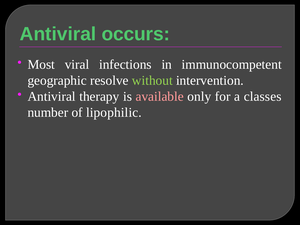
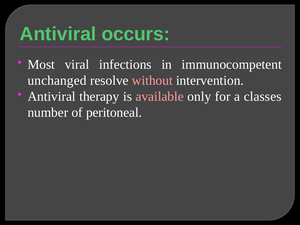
geographic: geographic -> unchanged
without colour: light green -> pink
lipophilic: lipophilic -> peritoneal
